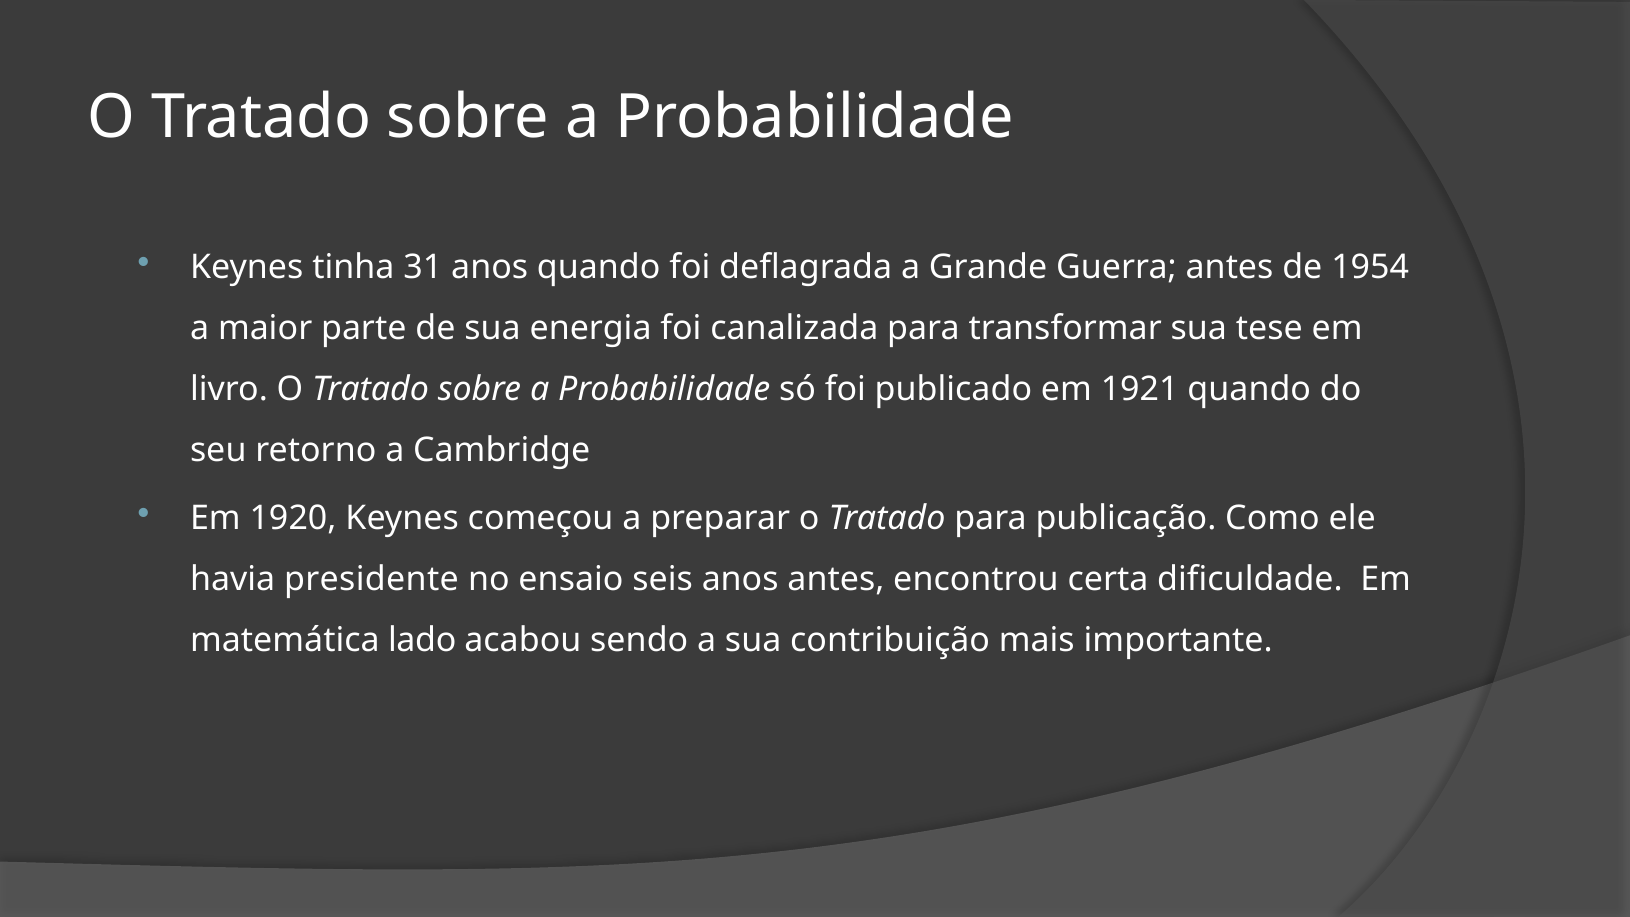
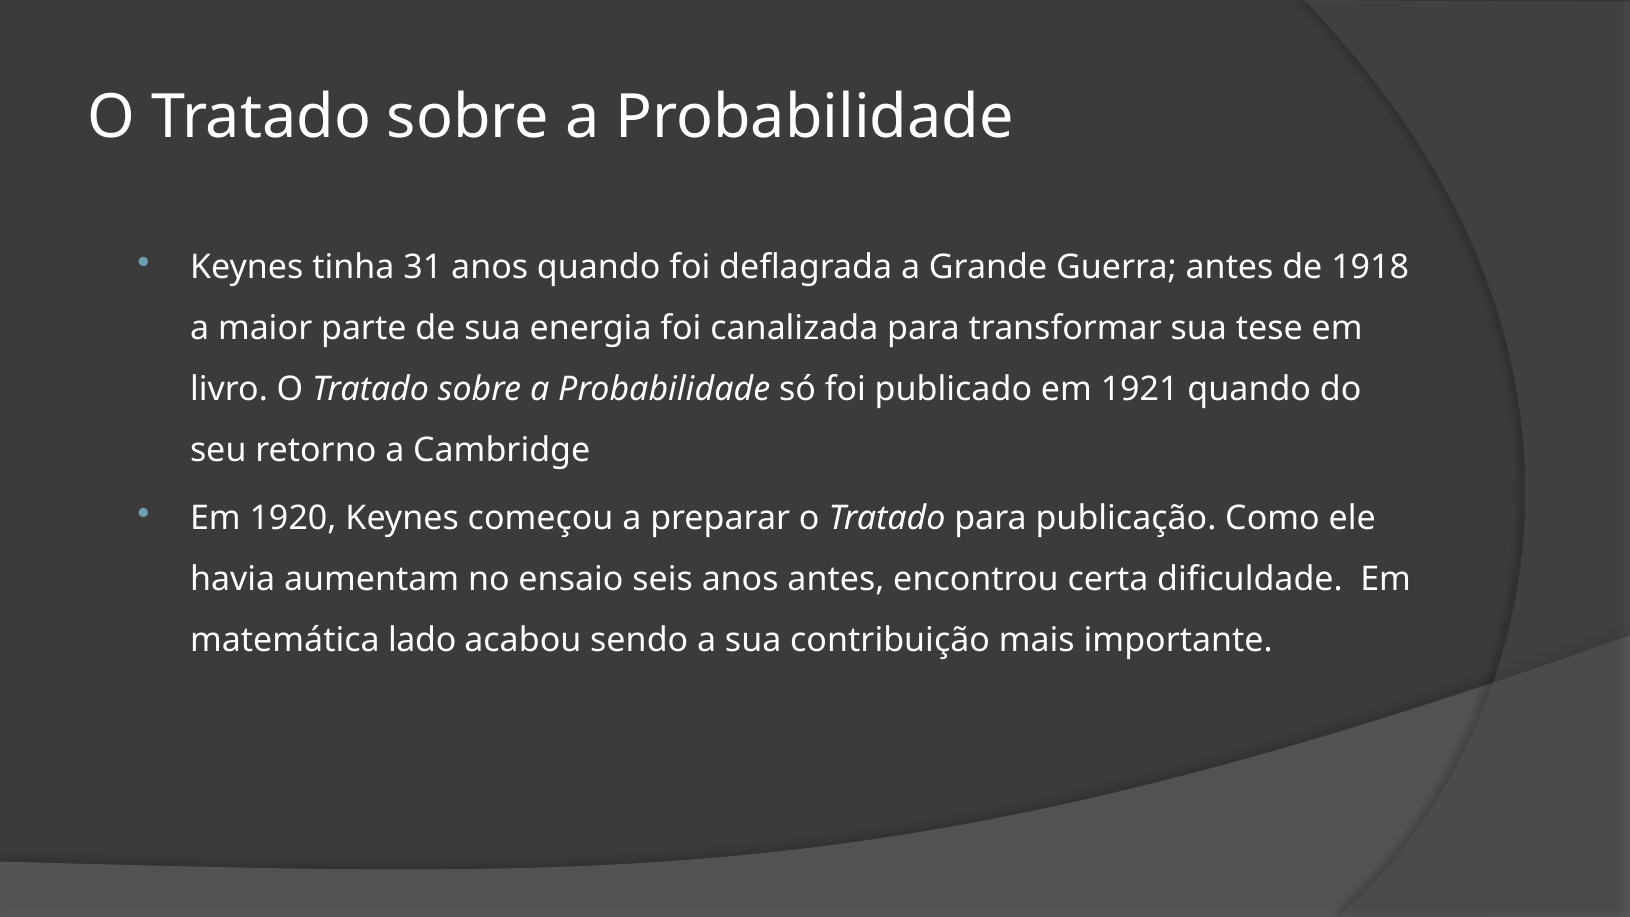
1954: 1954 -> 1918
presidente: presidente -> aumentam
